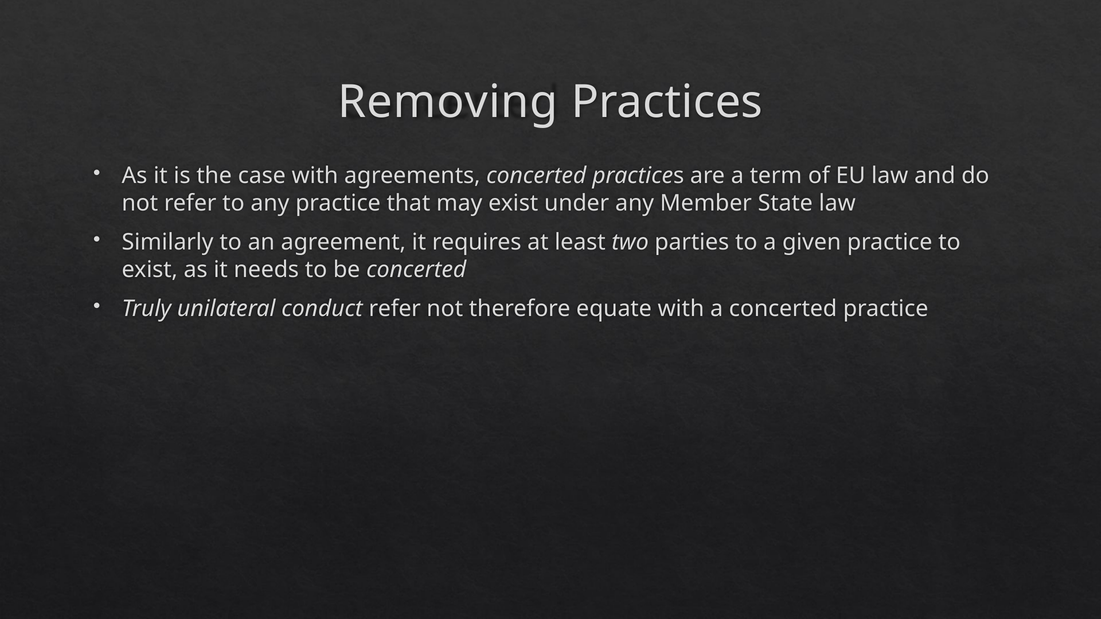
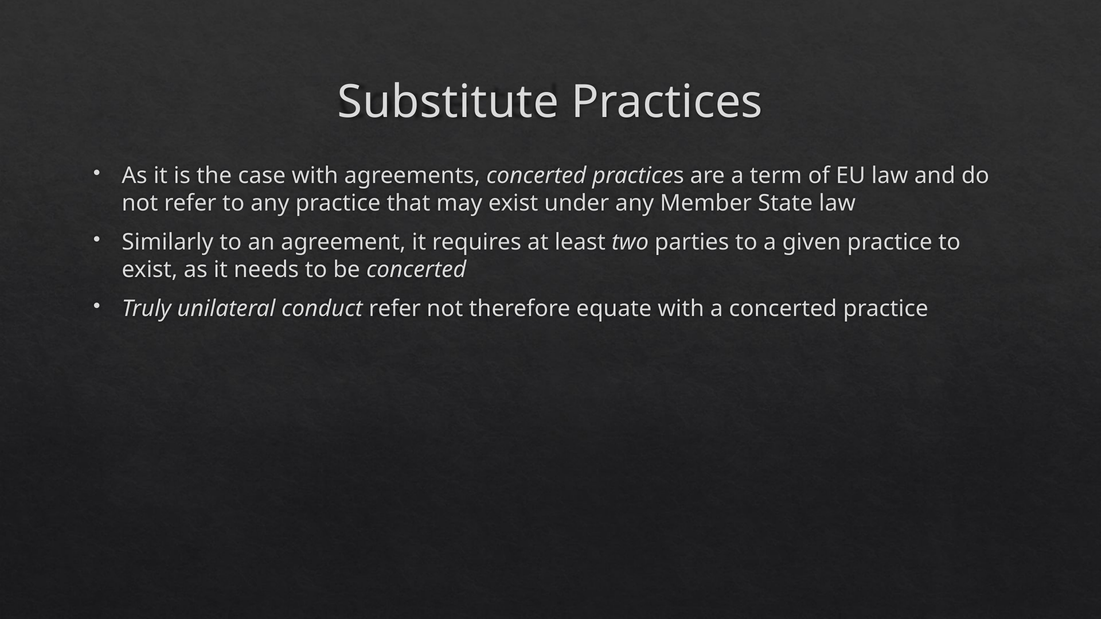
Removing: Removing -> Substitute
